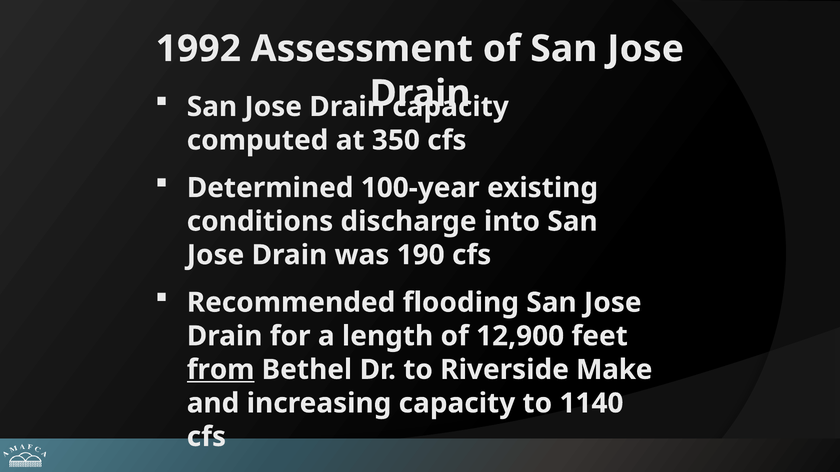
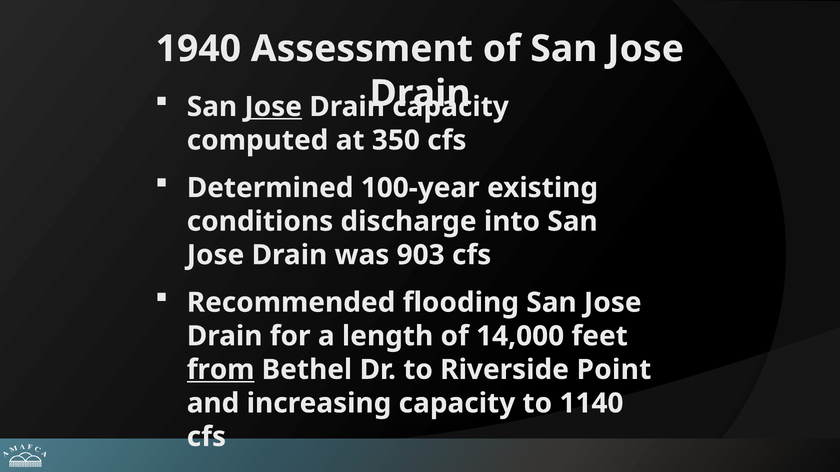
1992: 1992 -> 1940
Jose at (273, 107) underline: none -> present
190: 190 -> 903
12,900: 12,900 -> 14,000
Make: Make -> Point
